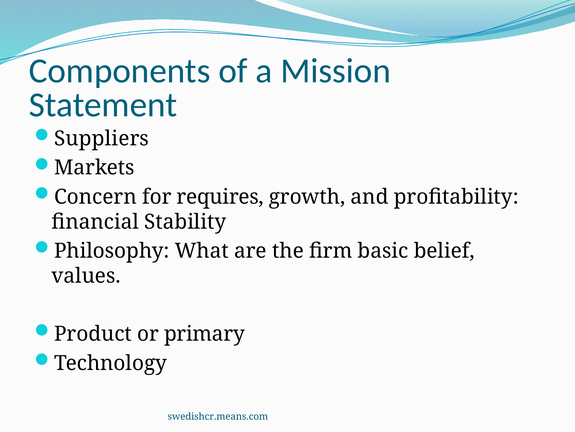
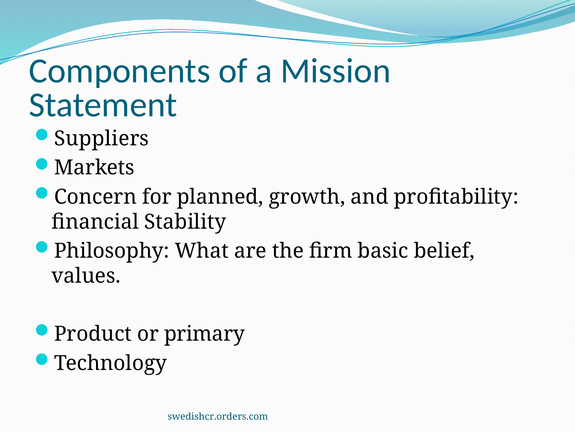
requires: requires -> planned
swedishcr.means.com: swedishcr.means.com -> swedishcr.orders.com
